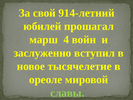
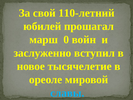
914-летний: 914-летний -> 110-летний
4: 4 -> 0
славы colour: light green -> light blue
